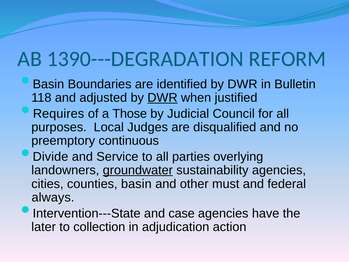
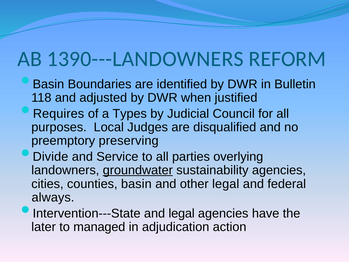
1390---DEGRADATION: 1390---DEGRADATION -> 1390---LANDOWNERS
DWR at (162, 98) underline: present -> none
Those: Those -> Types
continuous: continuous -> preserving
other must: must -> legal
and case: case -> legal
collection: collection -> managed
